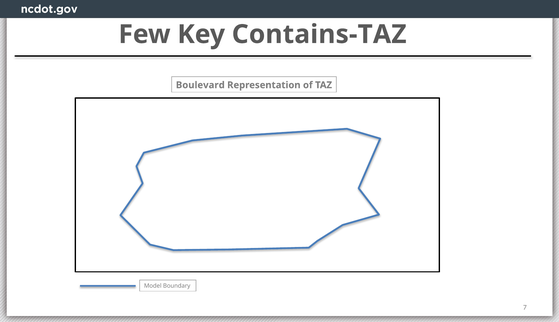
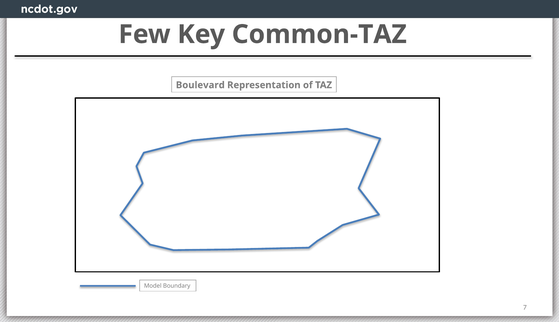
Contains-TAZ: Contains-TAZ -> Common-TAZ
